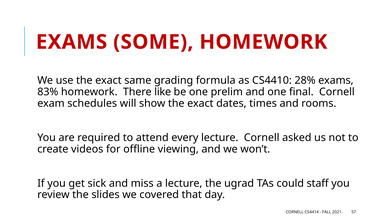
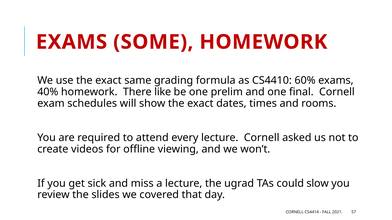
28%: 28% -> 60%
83%: 83% -> 40%
staff: staff -> slow
